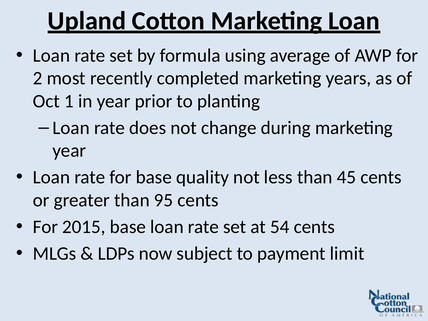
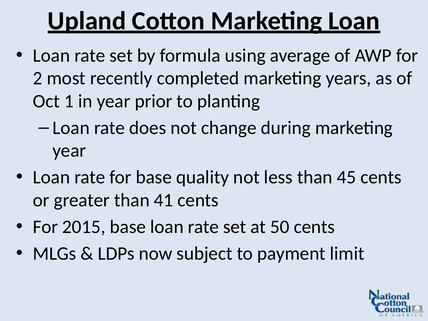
95: 95 -> 41
54: 54 -> 50
